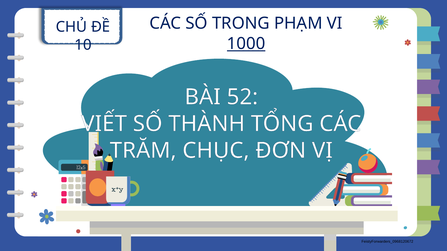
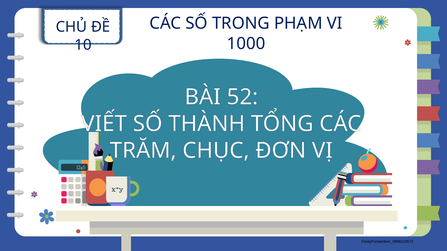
1000 underline: present -> none
